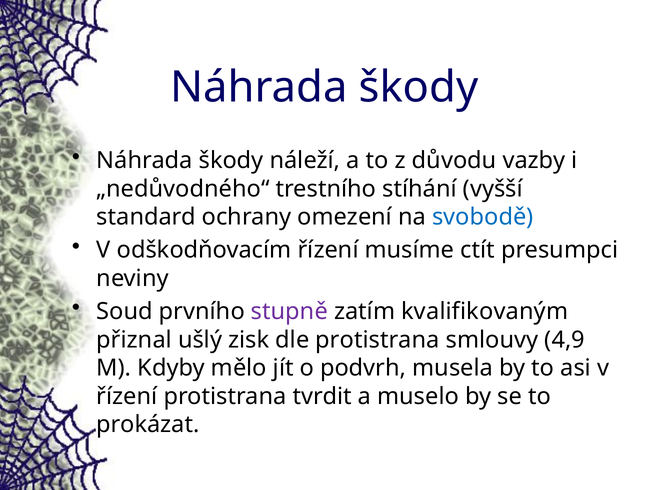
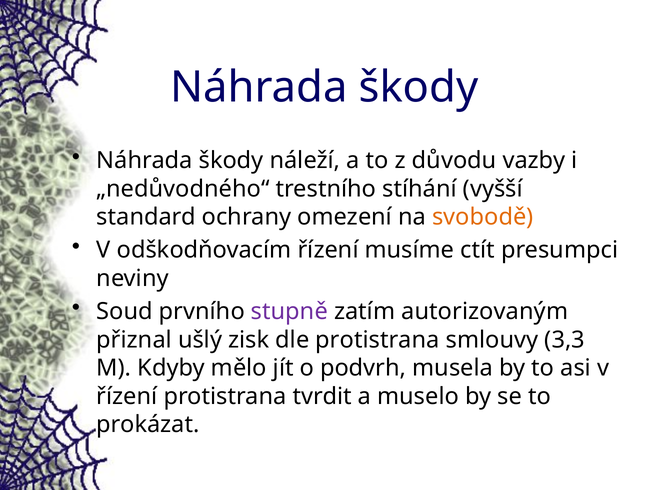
svobodě colour: blue -> orange
kvalifikovaným: kvalifikovaným -> autorizovaným
4,9: 4,9 -> 3,3
